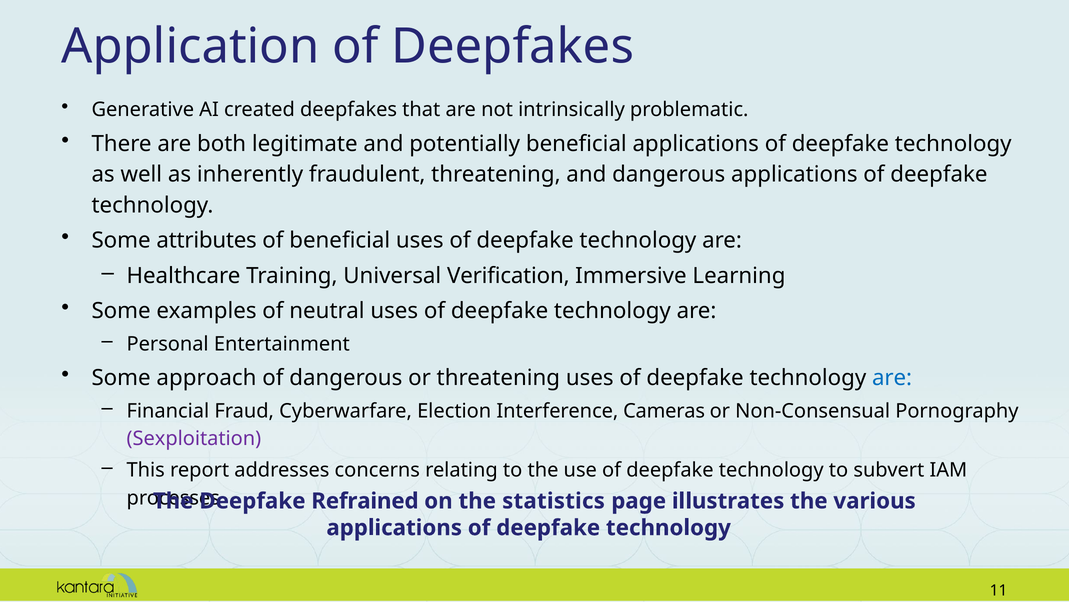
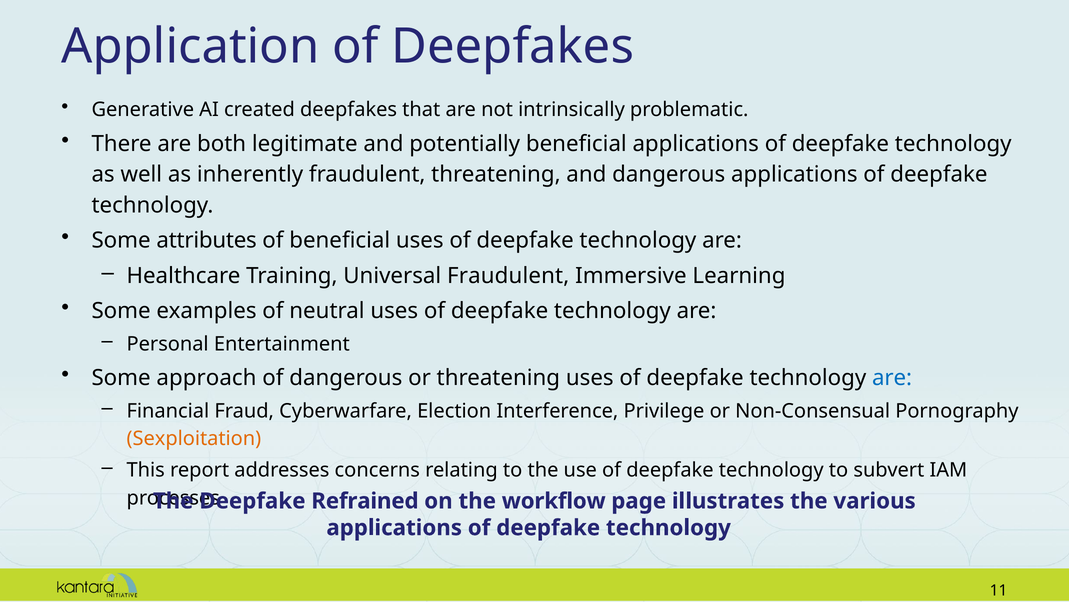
Universal Verification: Verification -> Fraudulent
Cameras: Cameras -> Privilege
Sexploitation colour: purple -> orange
statistics: statistics -> workflow
